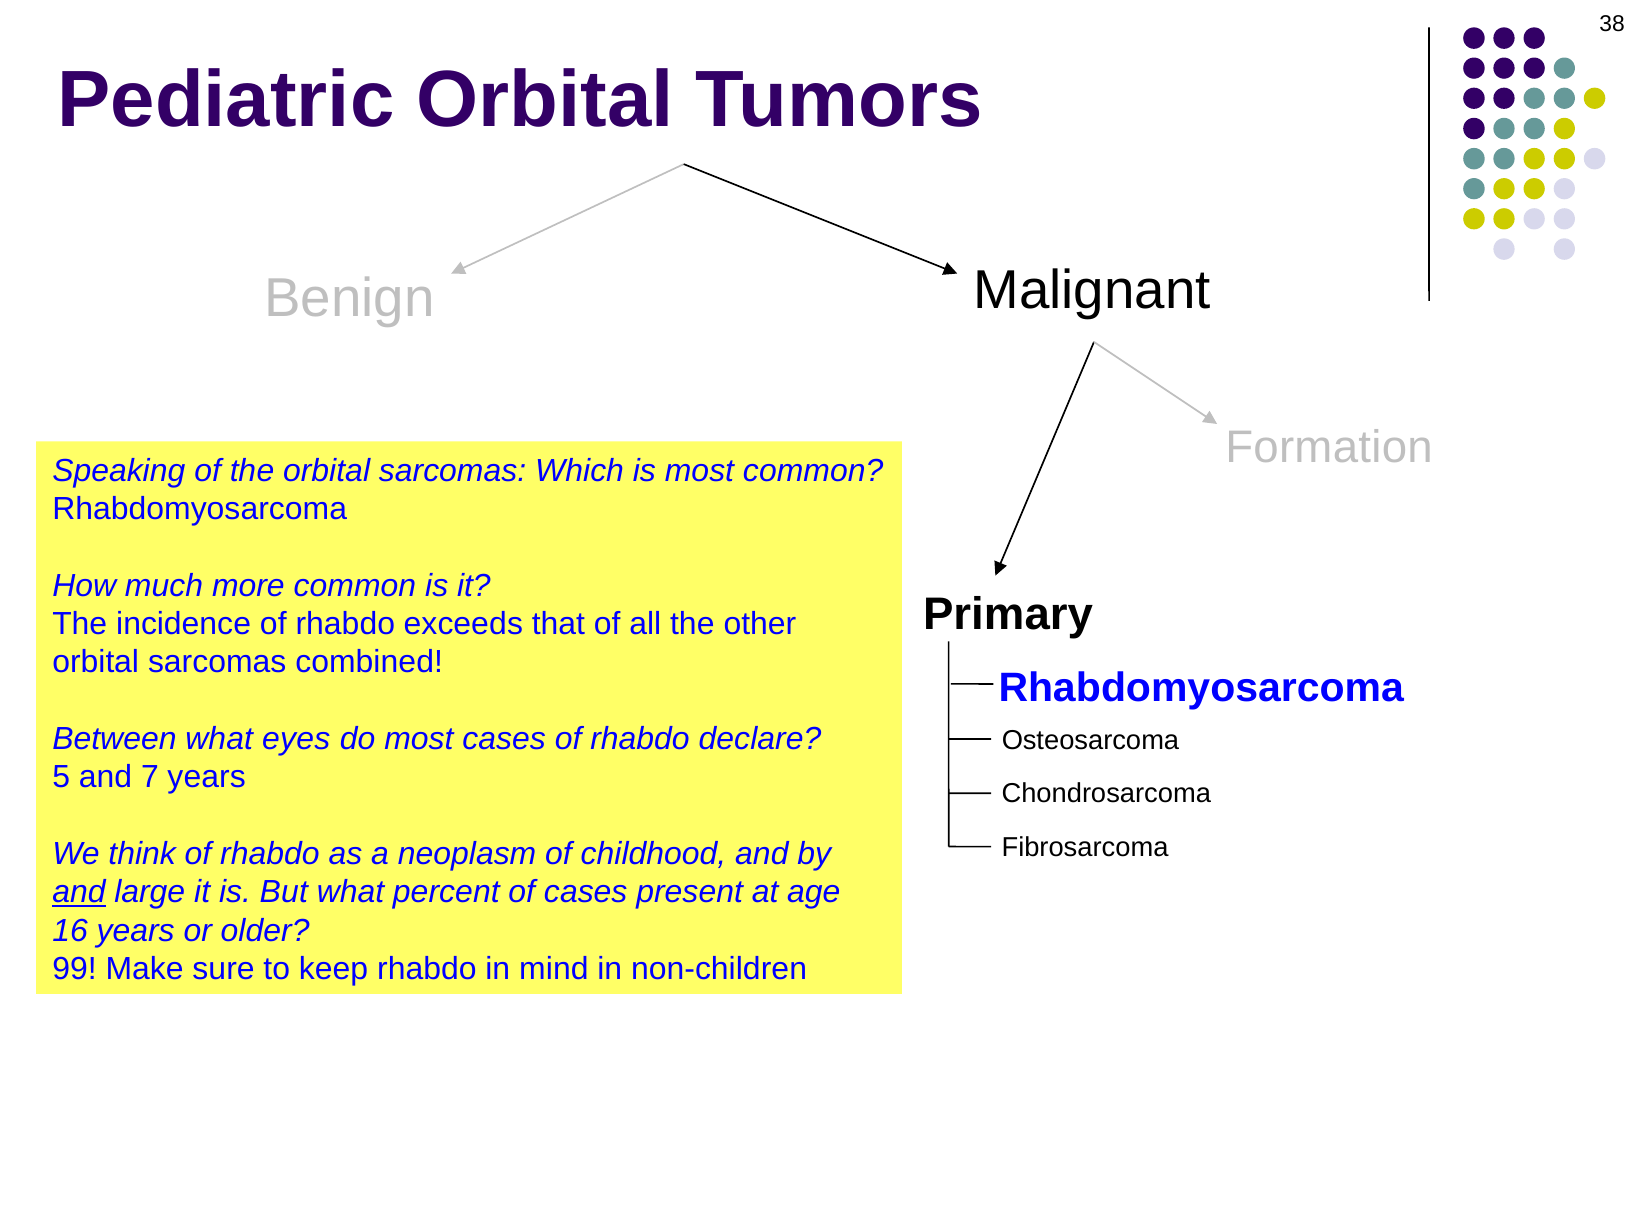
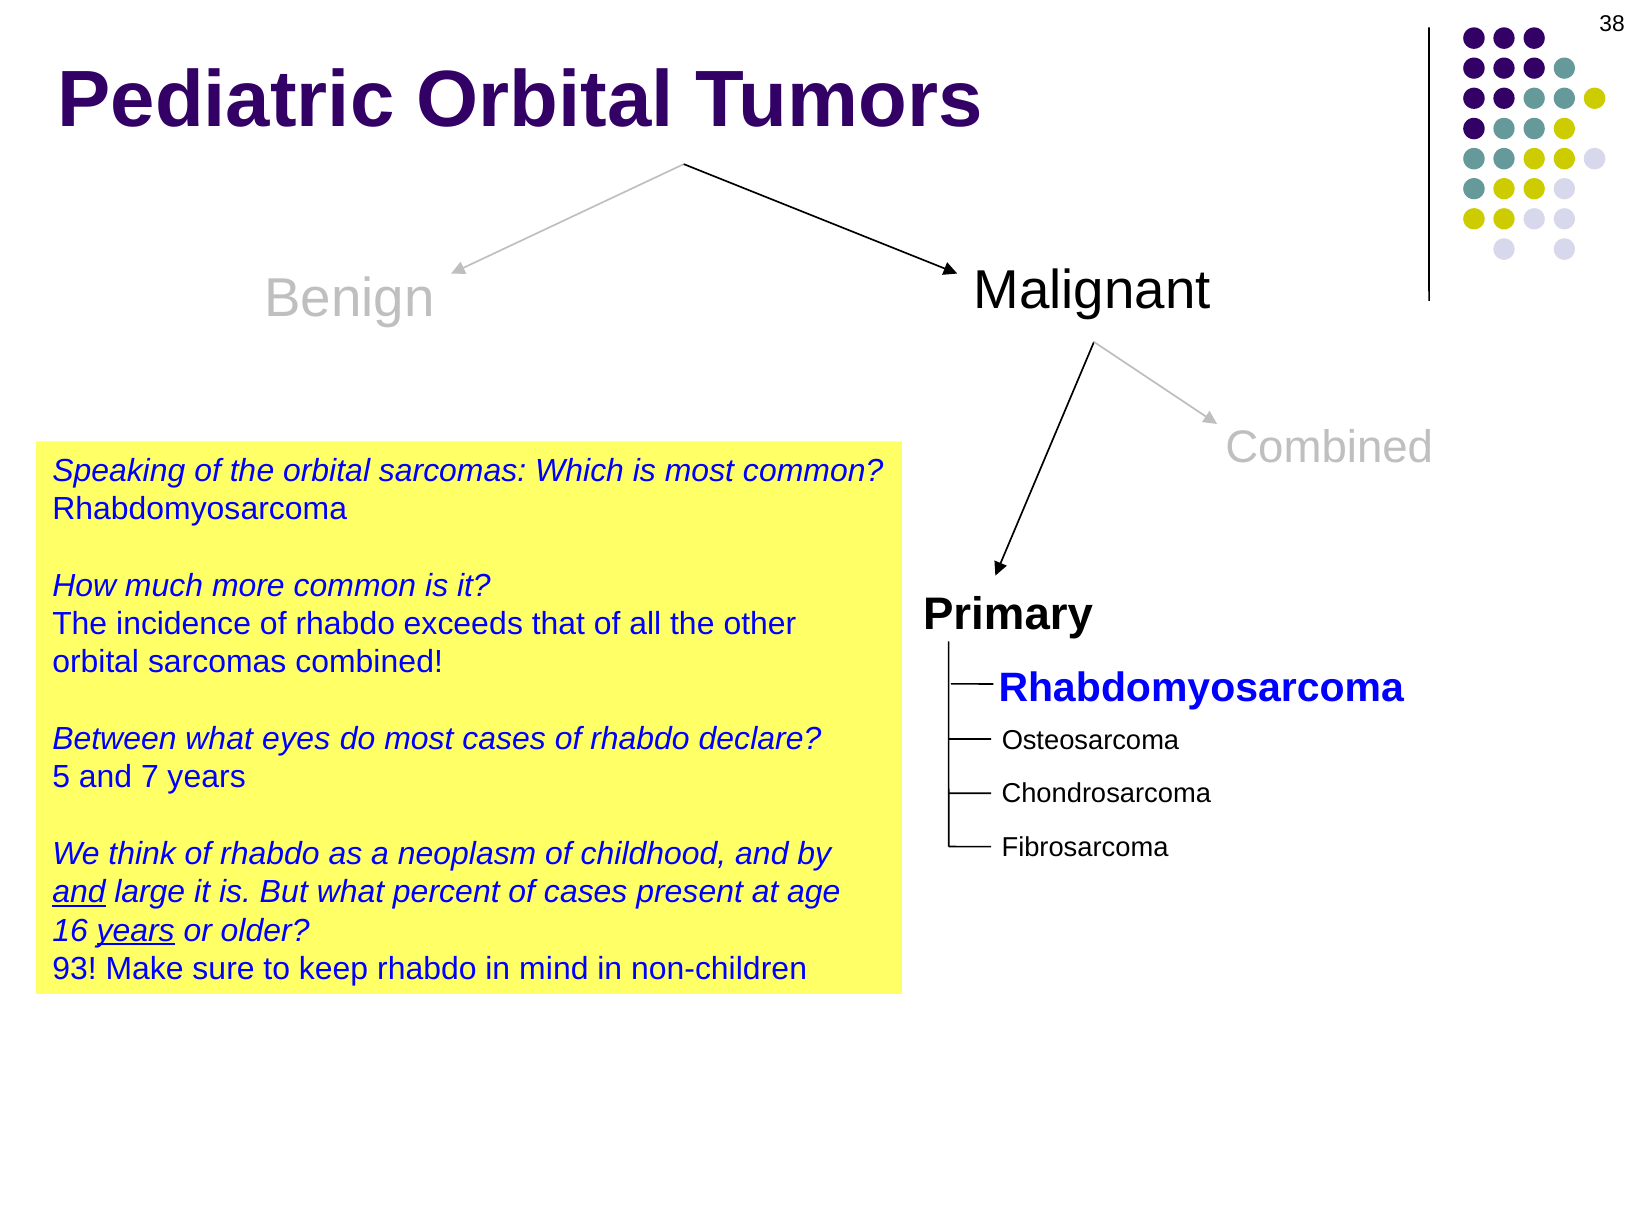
Formation at (1329, 447): Formation -> Combined
years at (136, 930) underline: none -> present
99: 99 -> 93
